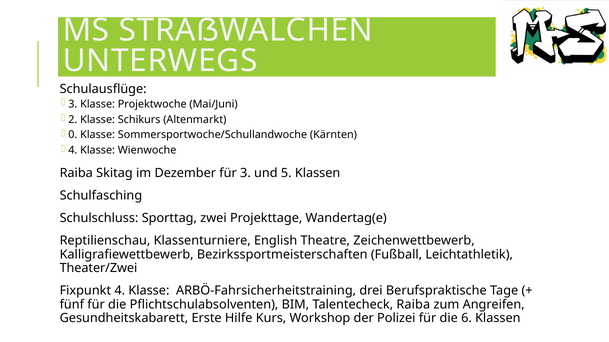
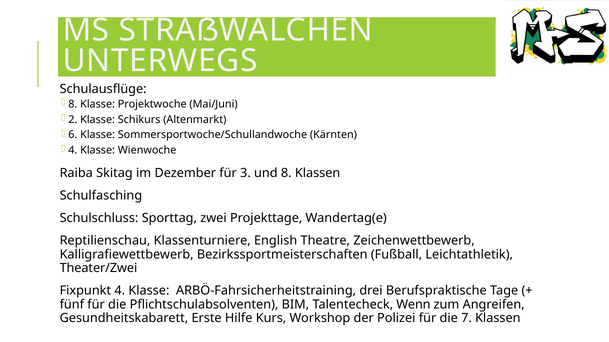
3 at (73, 104): 3 -> 8
0: 0 -> 6
und 5: 5 -> 8
Talentecheck Raiba: Raiba -> Wenn
6: 6 -> 7
